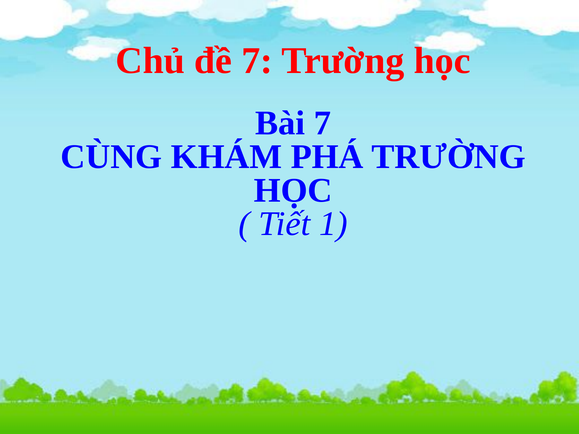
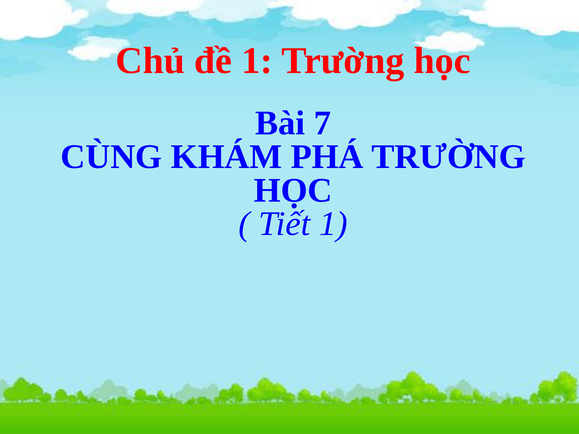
đề 7: 7 -> 1
